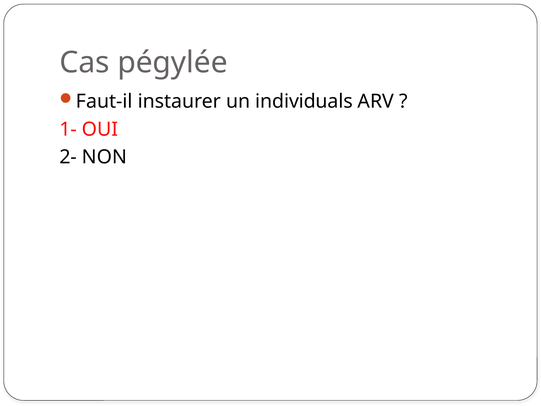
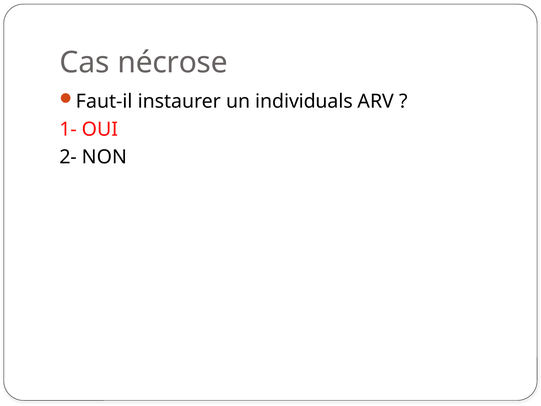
pégylée: pégylée -> nécrose
